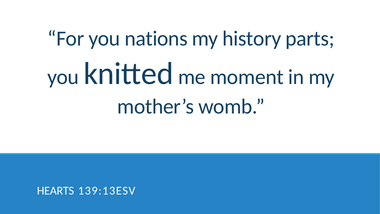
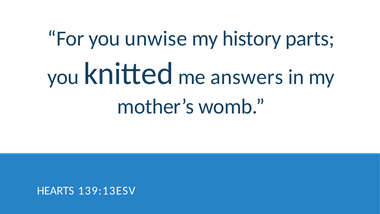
nations: nations -> unwise
moment: moment -> answers
